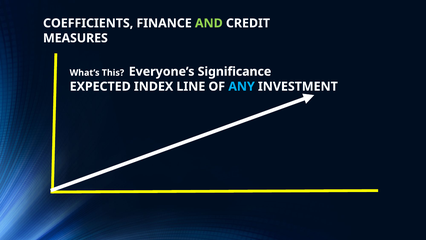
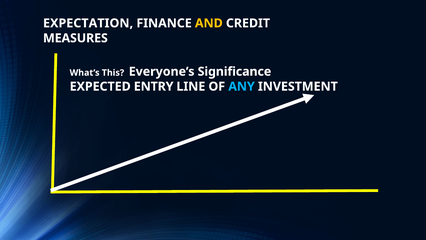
COEFFICIENTS: COEFFICIENTS -> EXPECTATION
AND colour: light green -> yellow
INDEX: INDEX -> ENTRY
